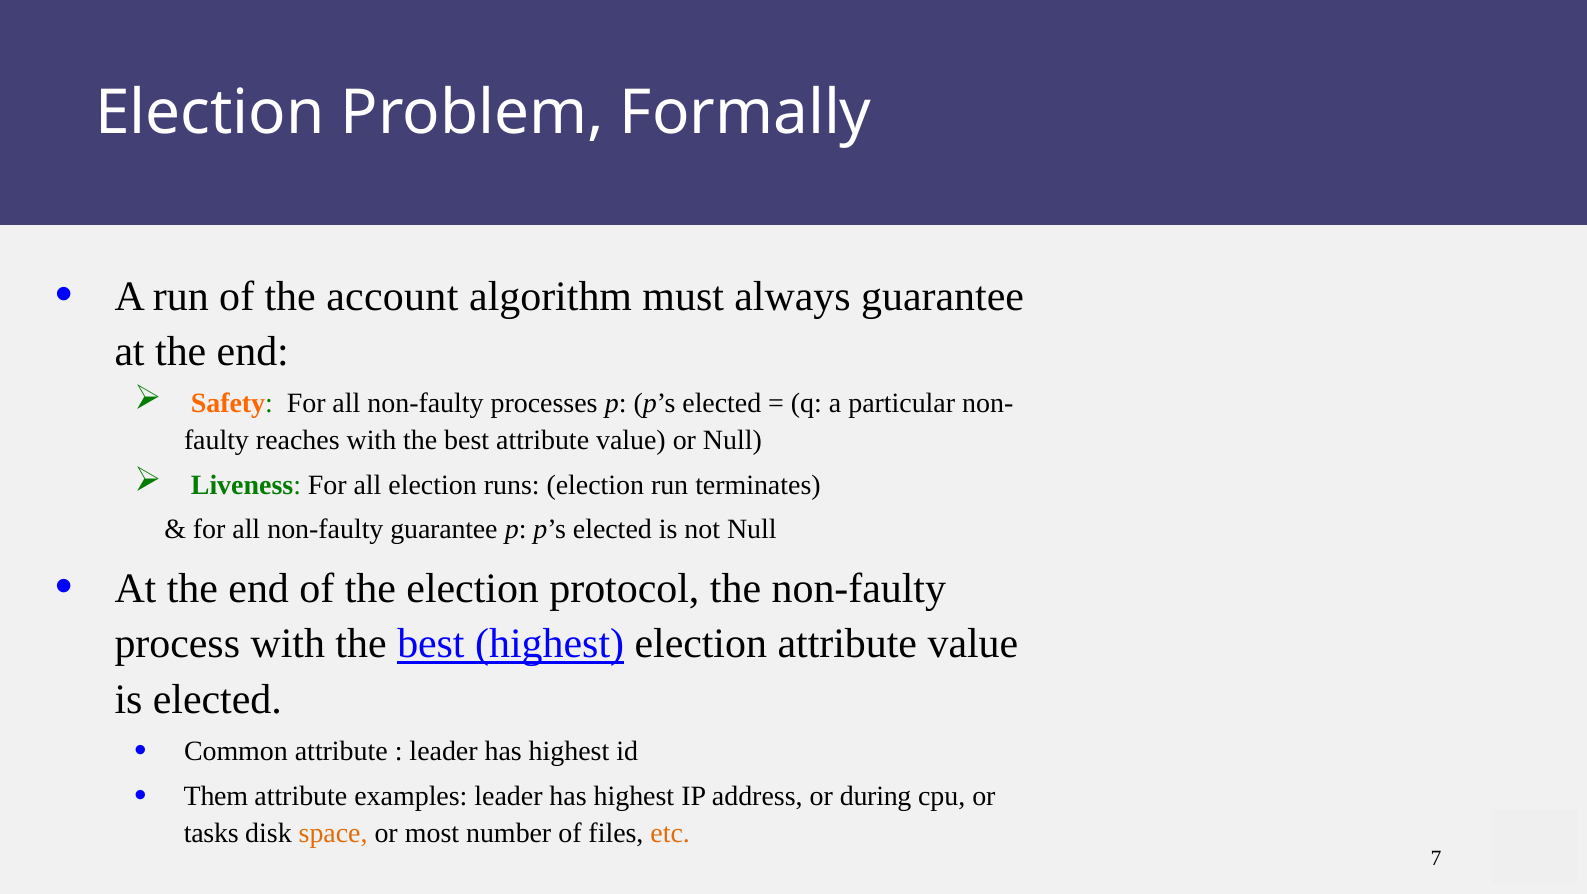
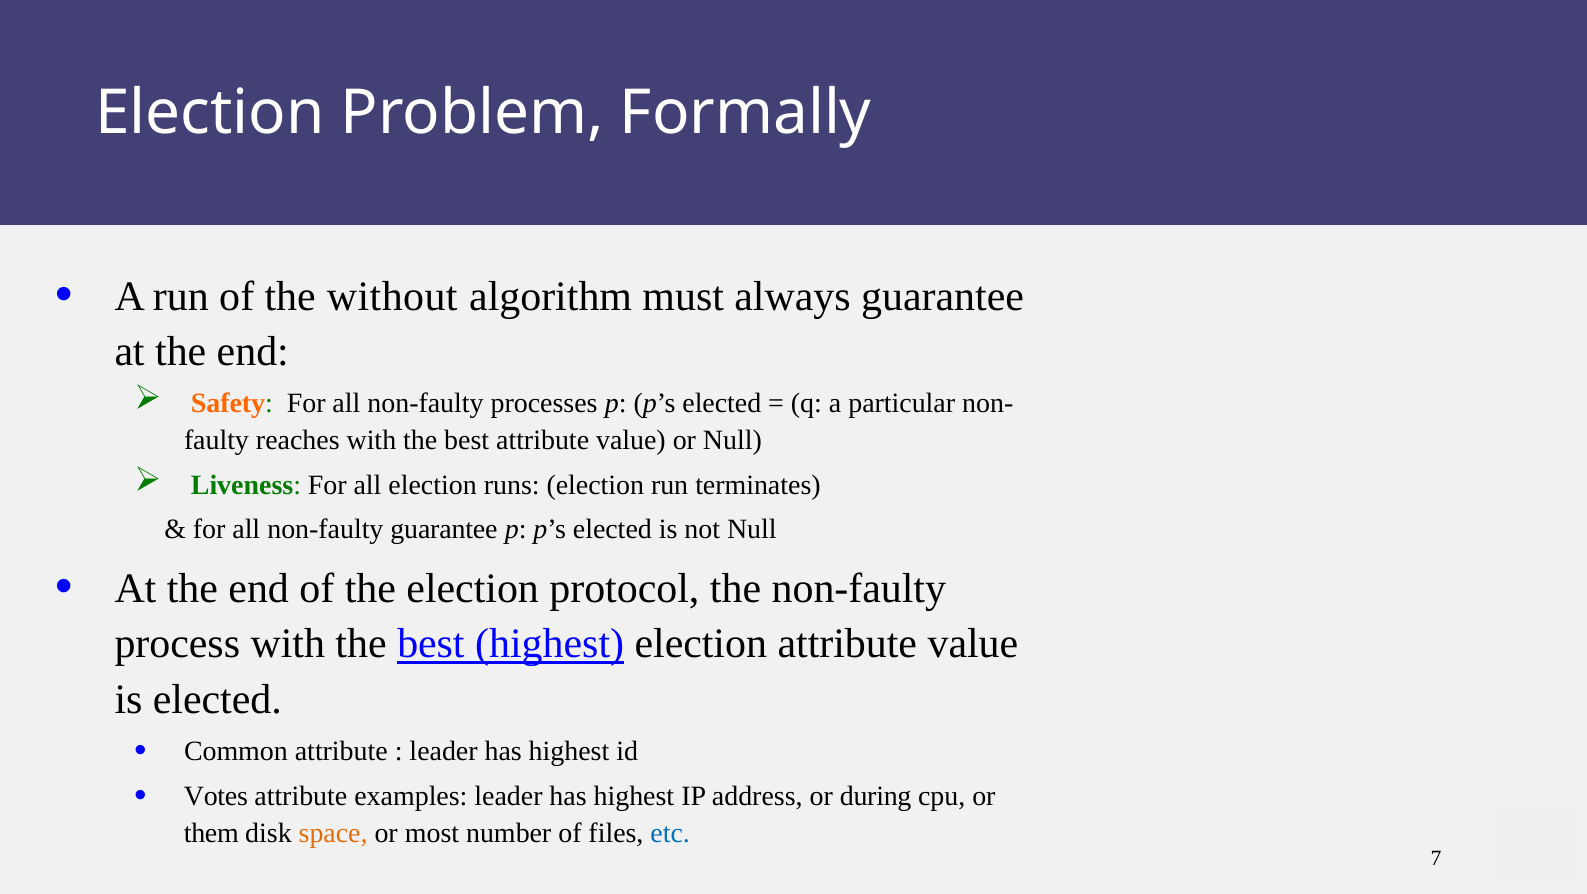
account: account -> without
Them: Them -> Votes
tasks: tasks -> them
etc colour: orange -> blue
